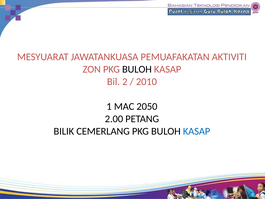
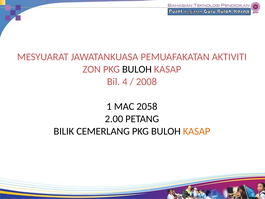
2: 2 -> 4
2010: 2010 -> 2008
2050: 2050 -> 2058
KASAP at (197, 131) colour: blue -> orange
